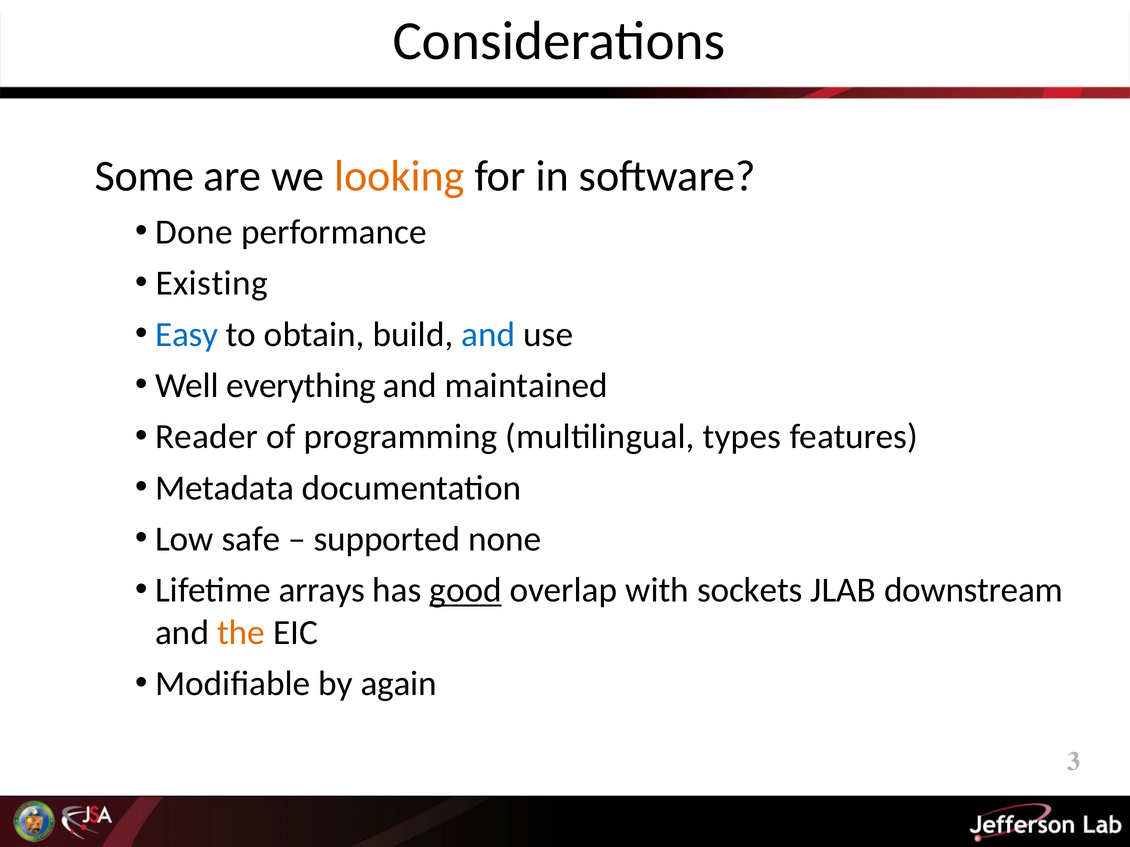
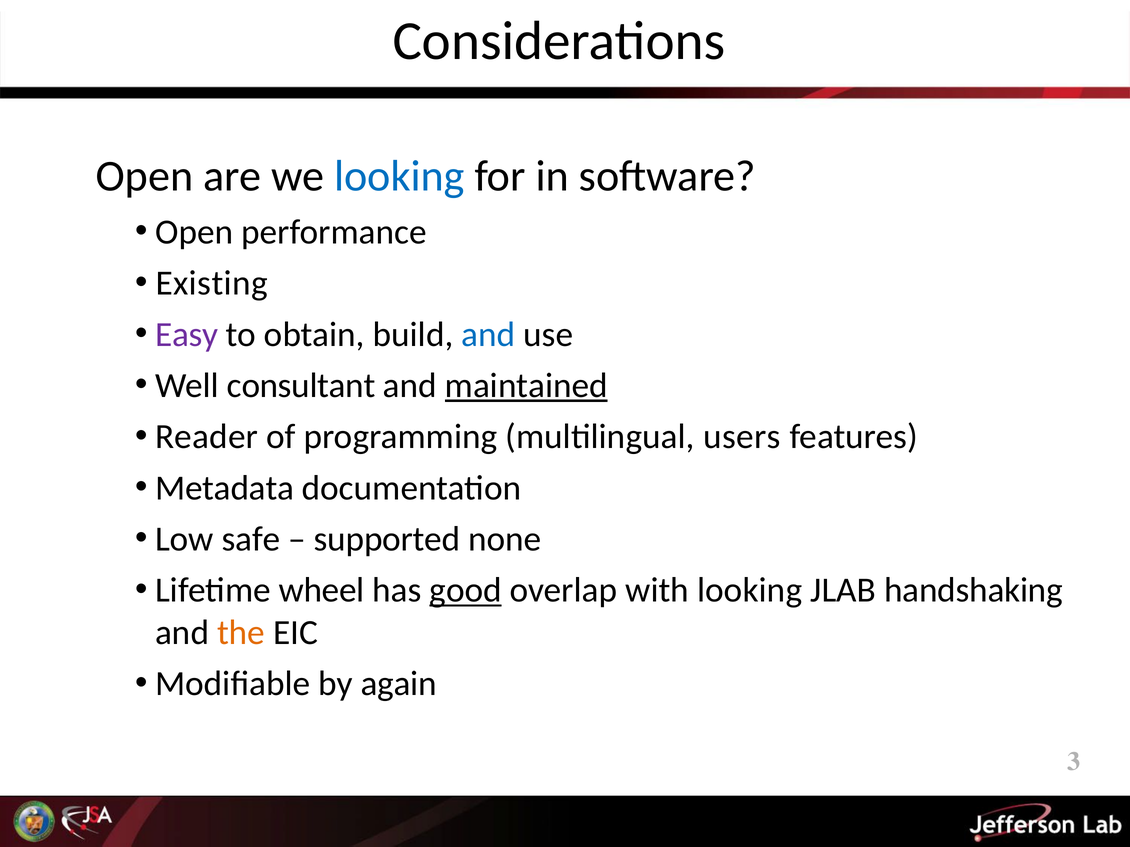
Some at (145, 176): Some -> Open
looking at (399, 176) colour: orange -> blue
Done at (194, 232): Done -> Open
Easy colour: blue -> purple
everything: everything -> consultant
maintained underline: none -> present
types: types -> users
arrays: arrays -> wheel
with sockets: sockets -> looking
downstream: downstream -> handshaking
